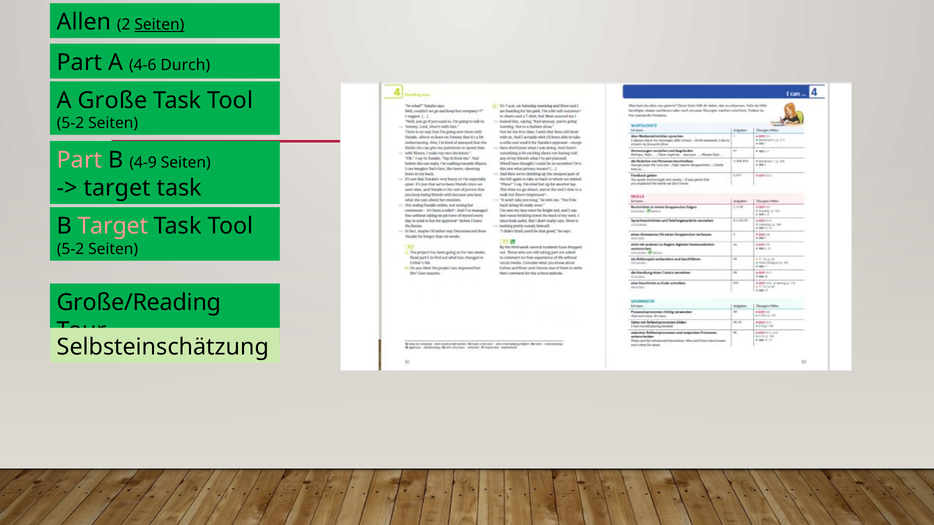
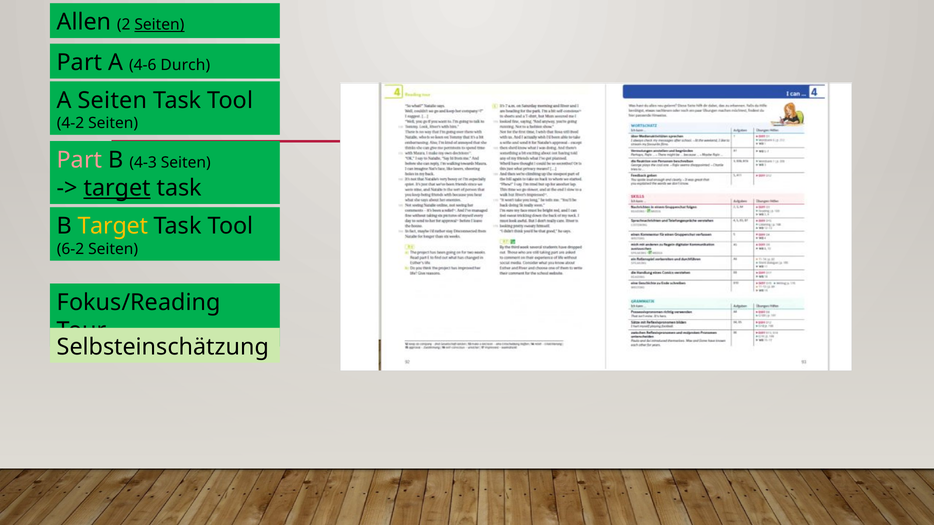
A Große: Große -> Seiten
5-2 at (71, 123): 5-2 -> 4-2
4-9: 4-9 -> 4-3
target at (117, 188) underline: none -> present
Target at (113, 226) colour: pink -> yellow
5-2 at (71, 249): 5-2 -> 6-2
Große/Reading: Große/Reading -> Fokus/Reading
